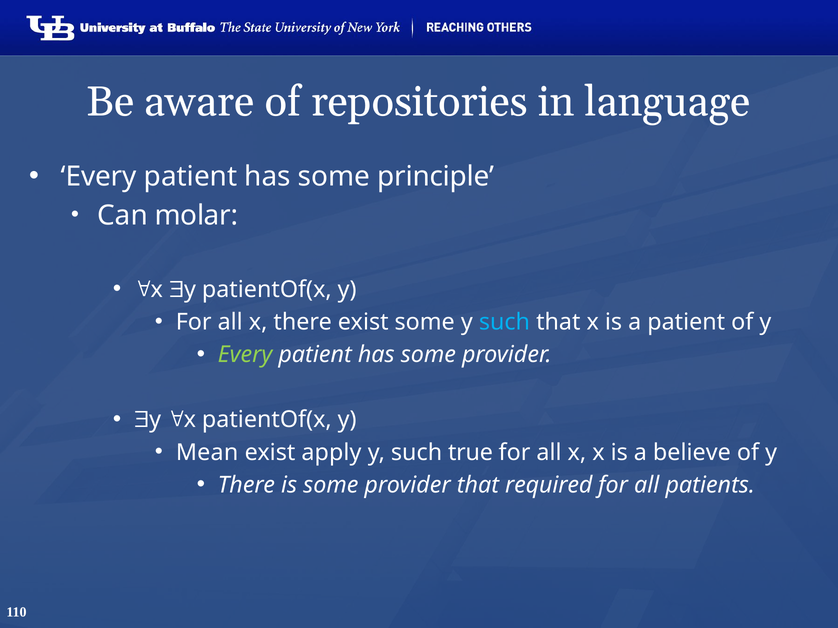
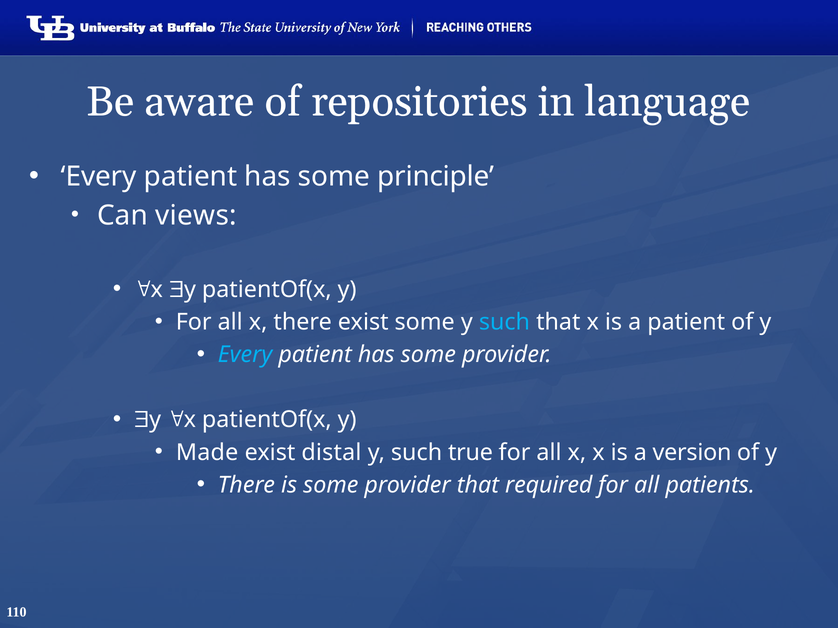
molar: molar -> views
Every at (245, 355) colour: light green -> light blue
Mean: Mean -> Made
apply: apply -> distal
believe: believe -> version
